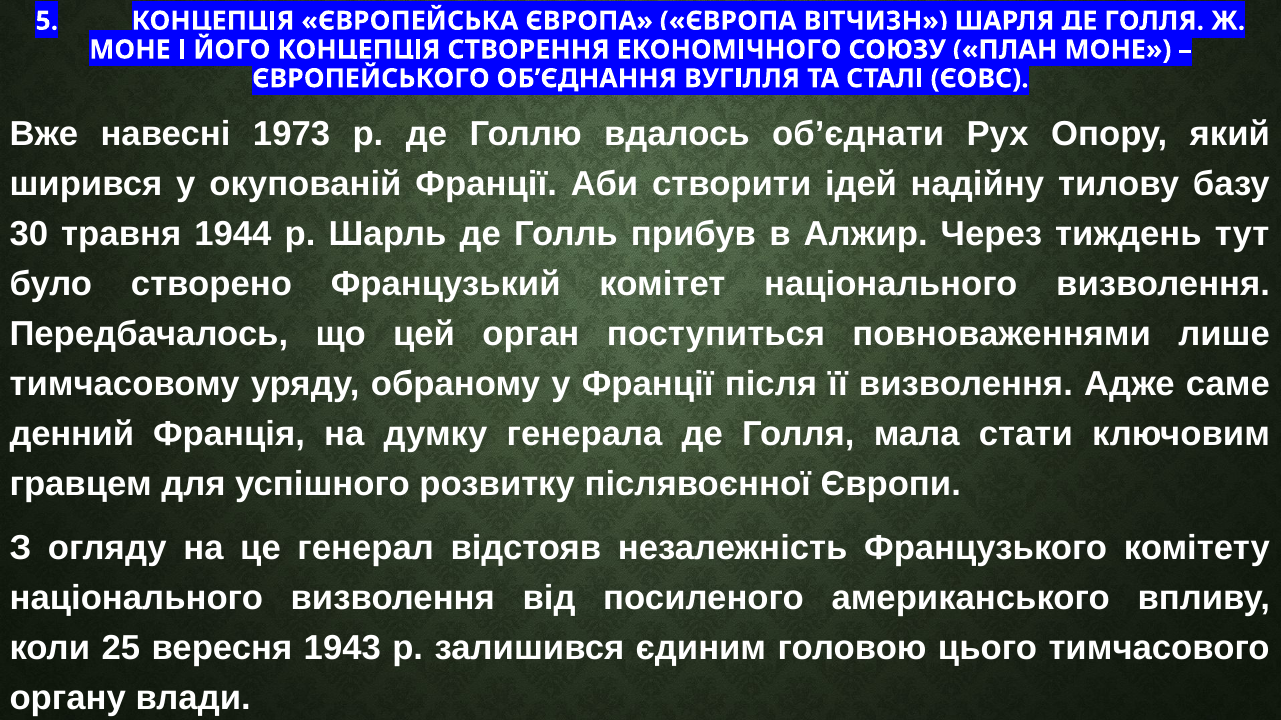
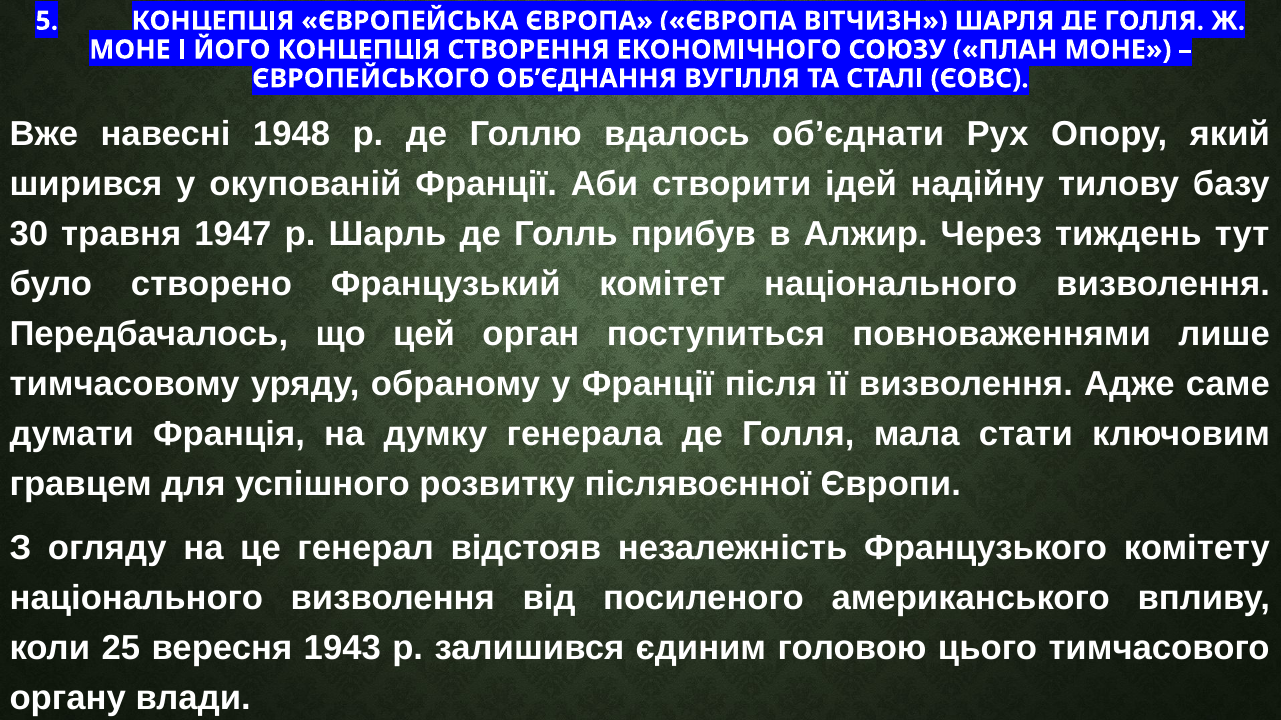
1973: 1973 -> 1948
1944: 1944 -> 1947
денний: денний -> думати
